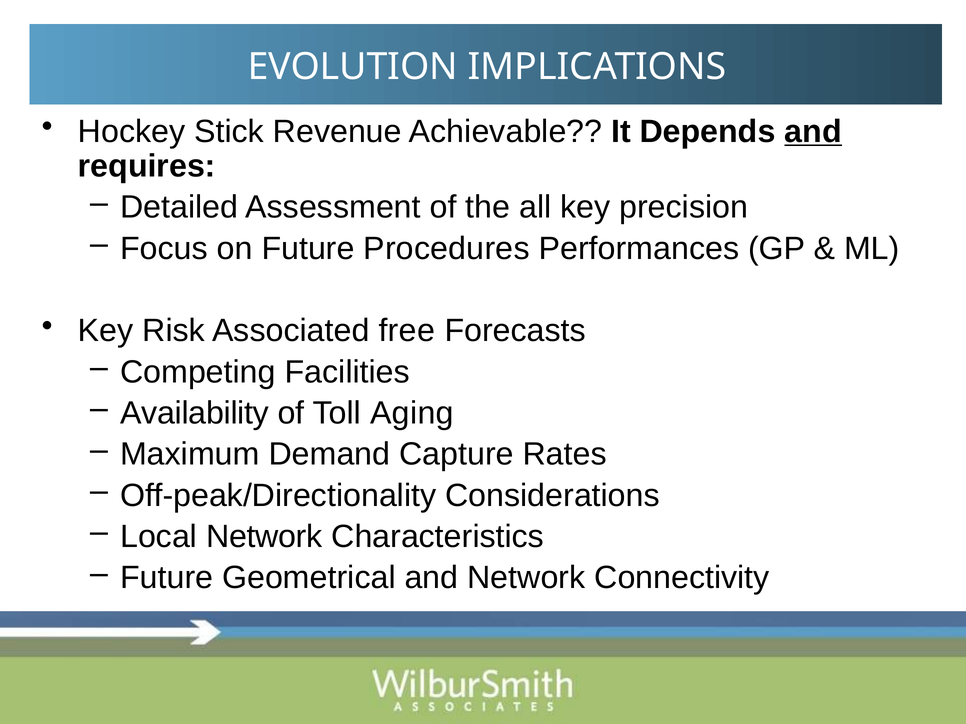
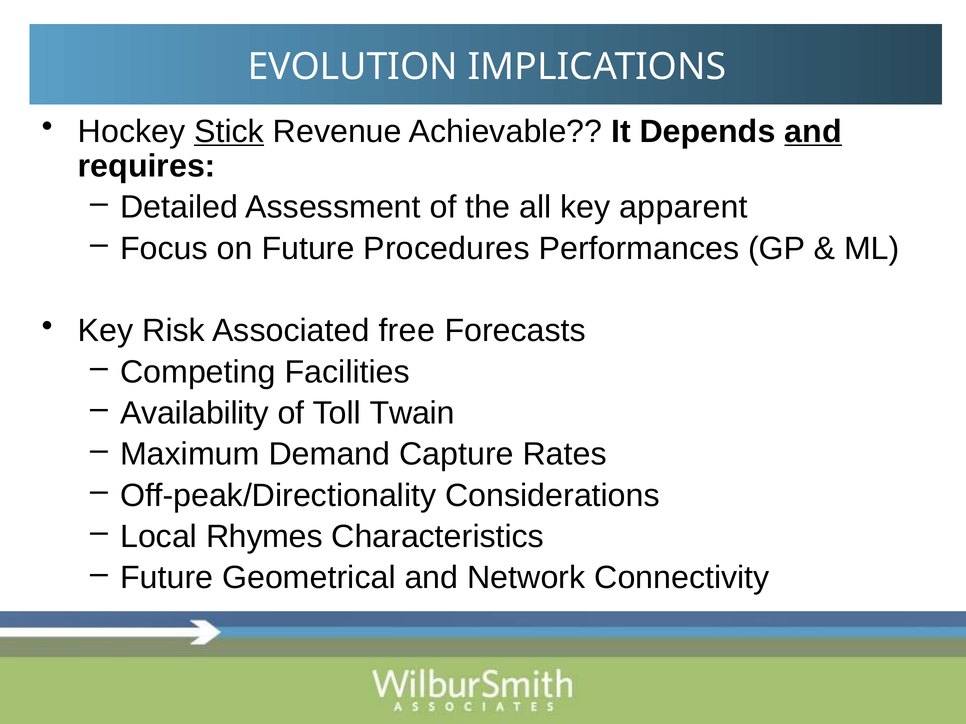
Stick underline: none -> present
precision: precision -> apparent
Aging: Aging -> Twain
Local Network: Network -> Rhymes
